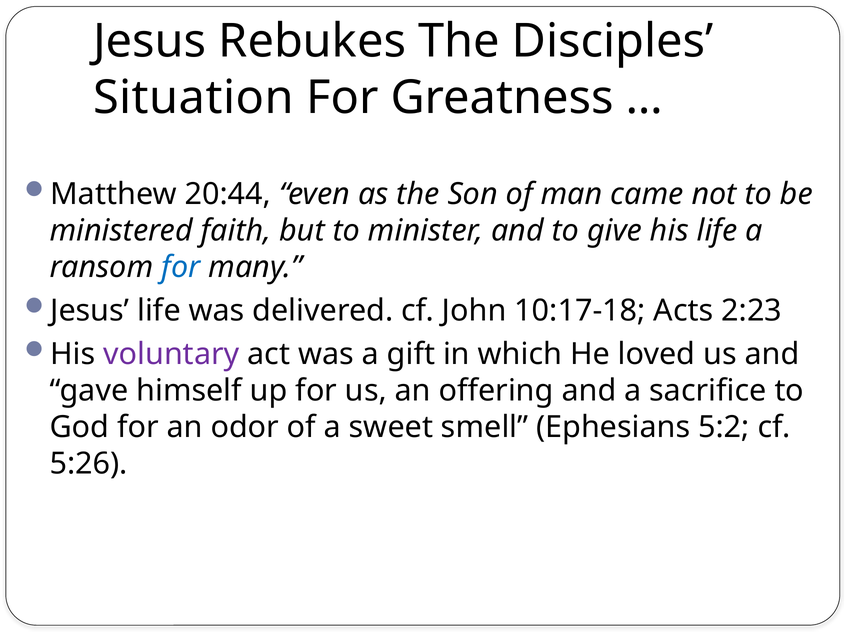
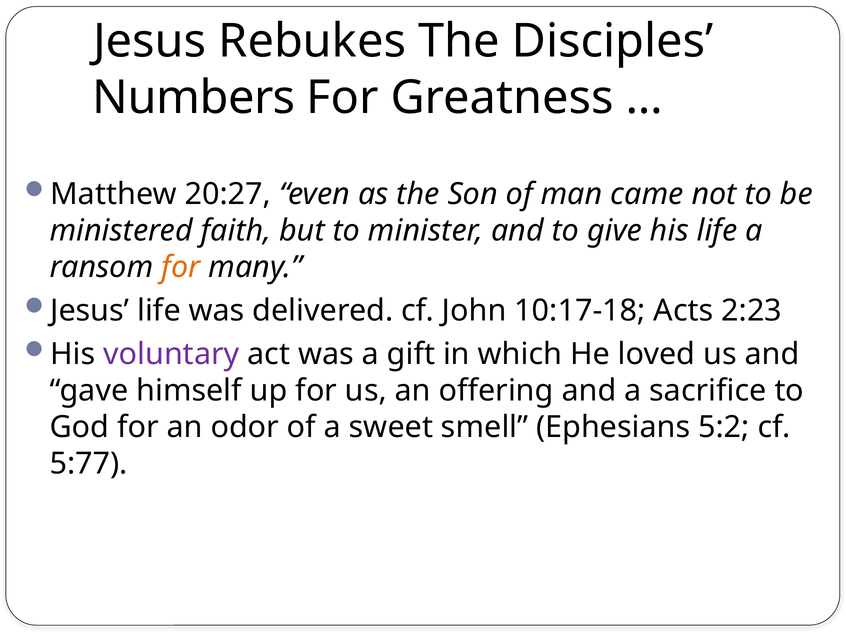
Situation: Situation -> Numbers
20:44: 20:44 -> 20:27
for at (181, 268) colour: blue -> orange
5:26: 5:26 -> 5:77
